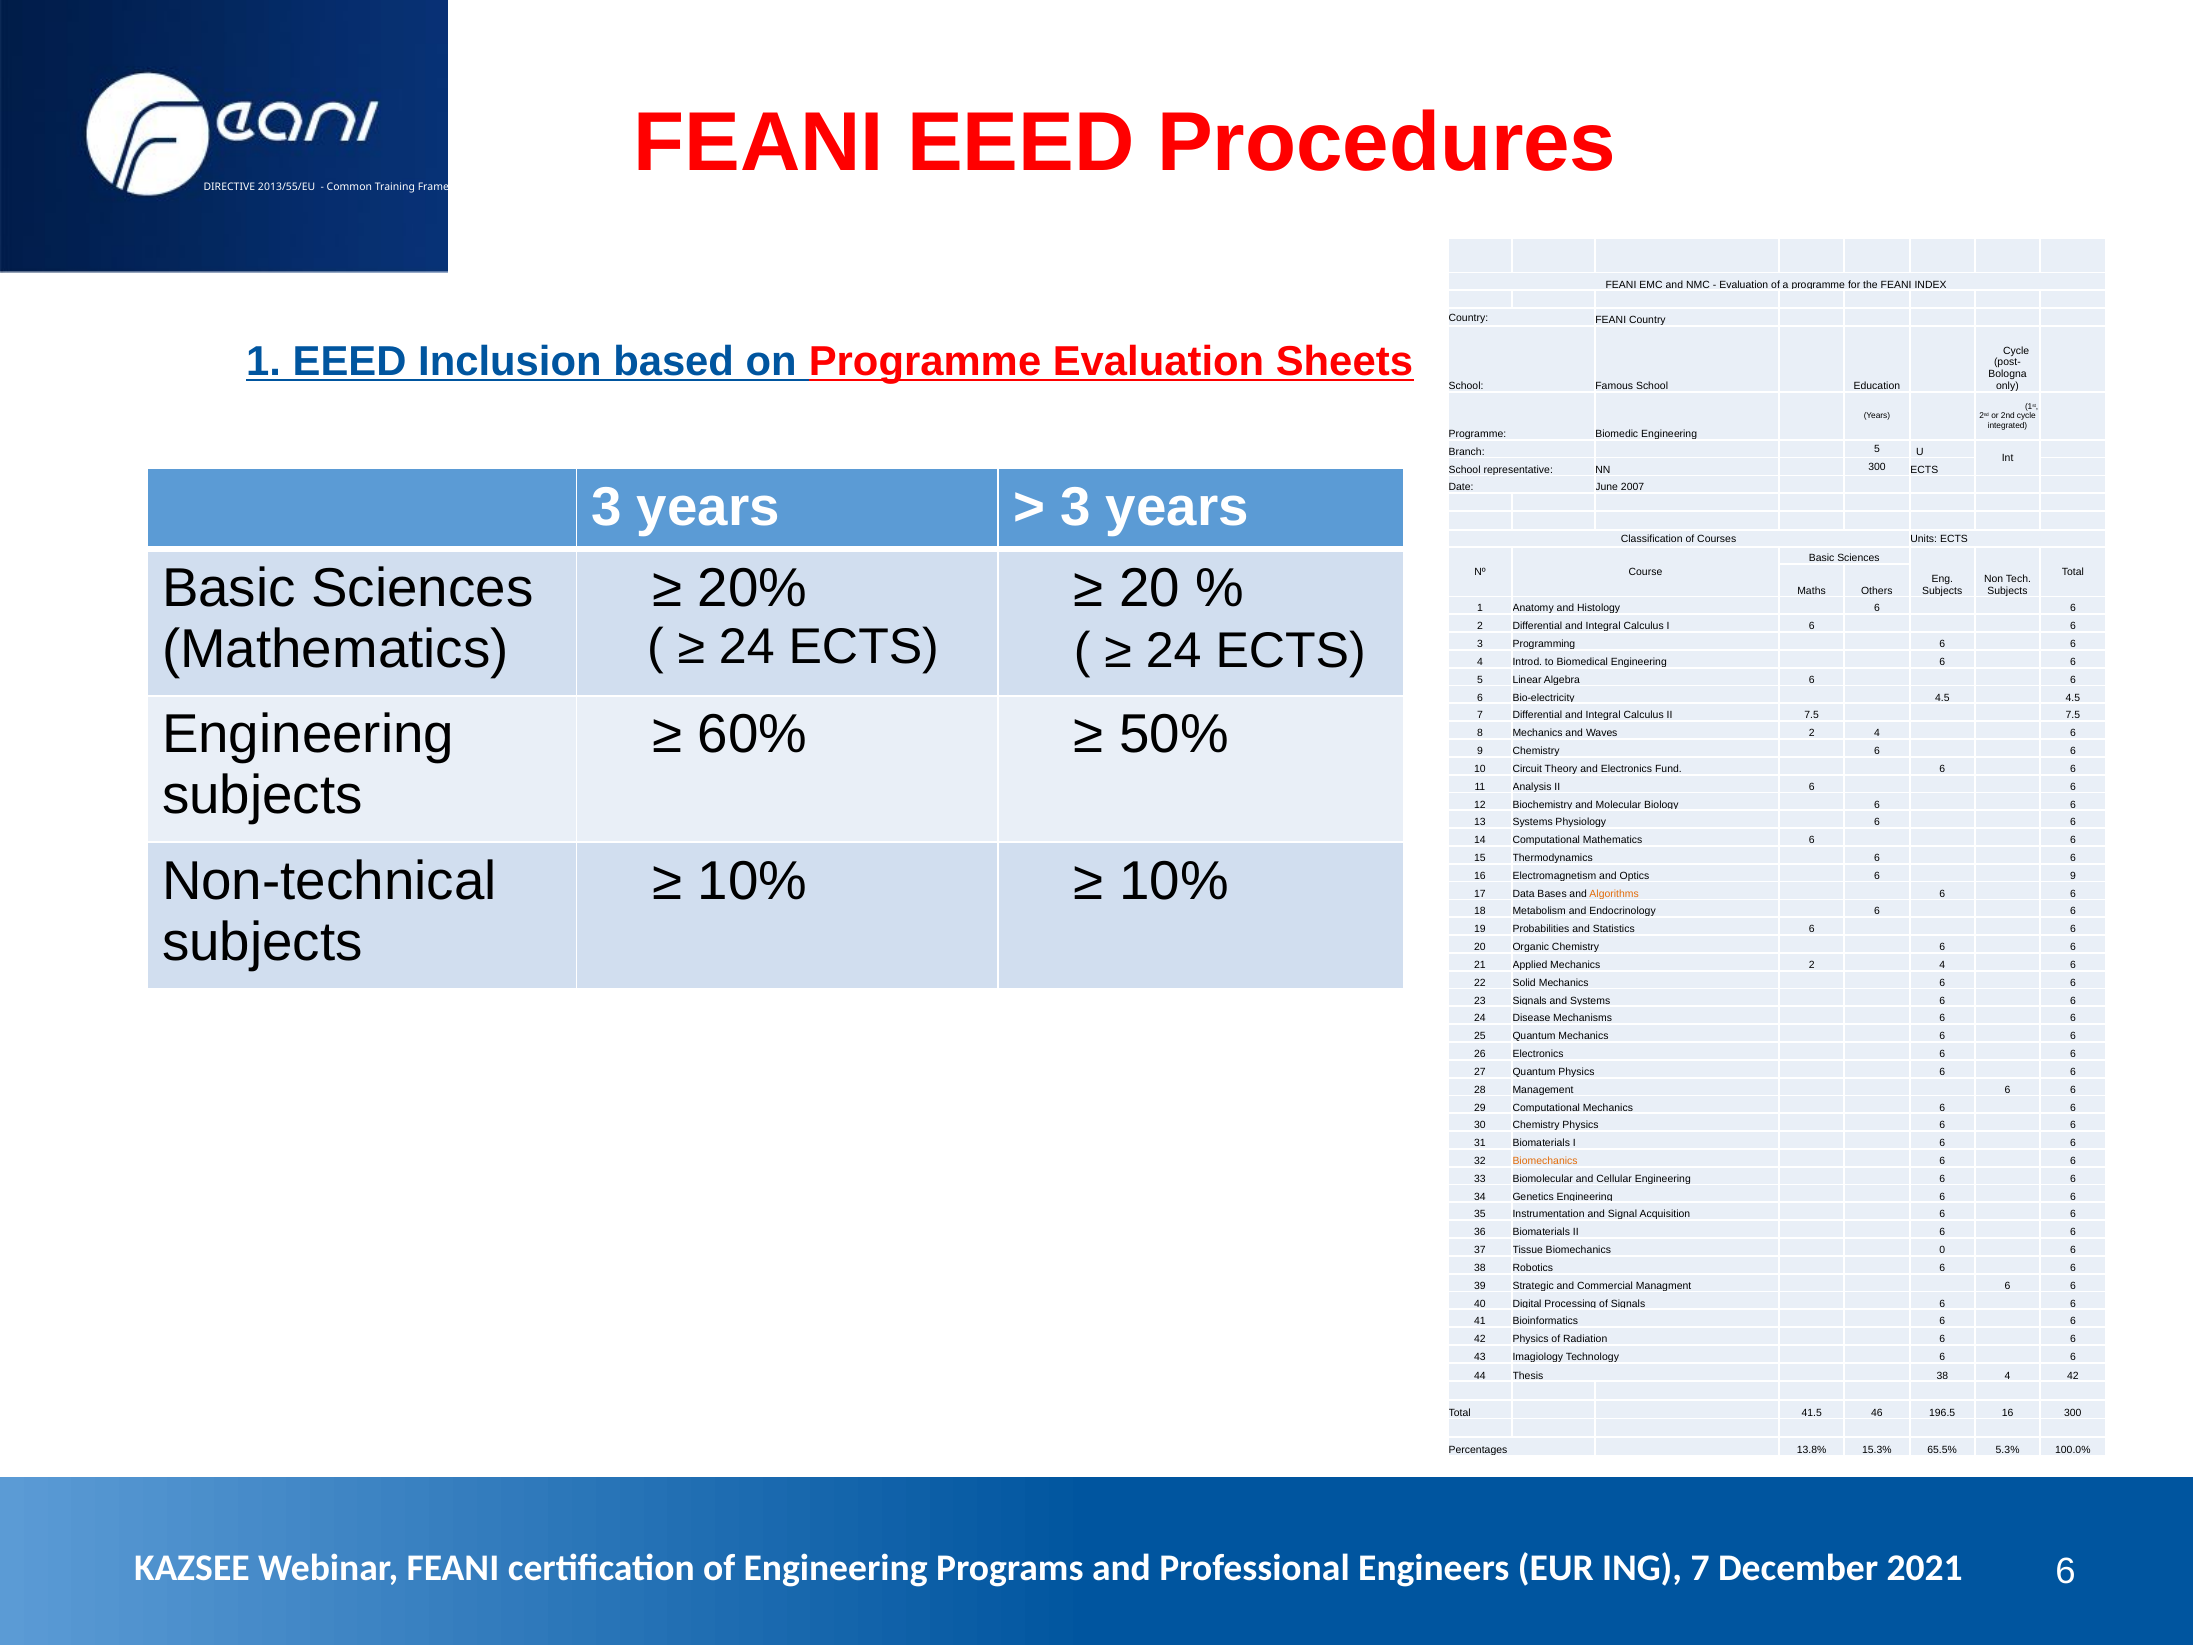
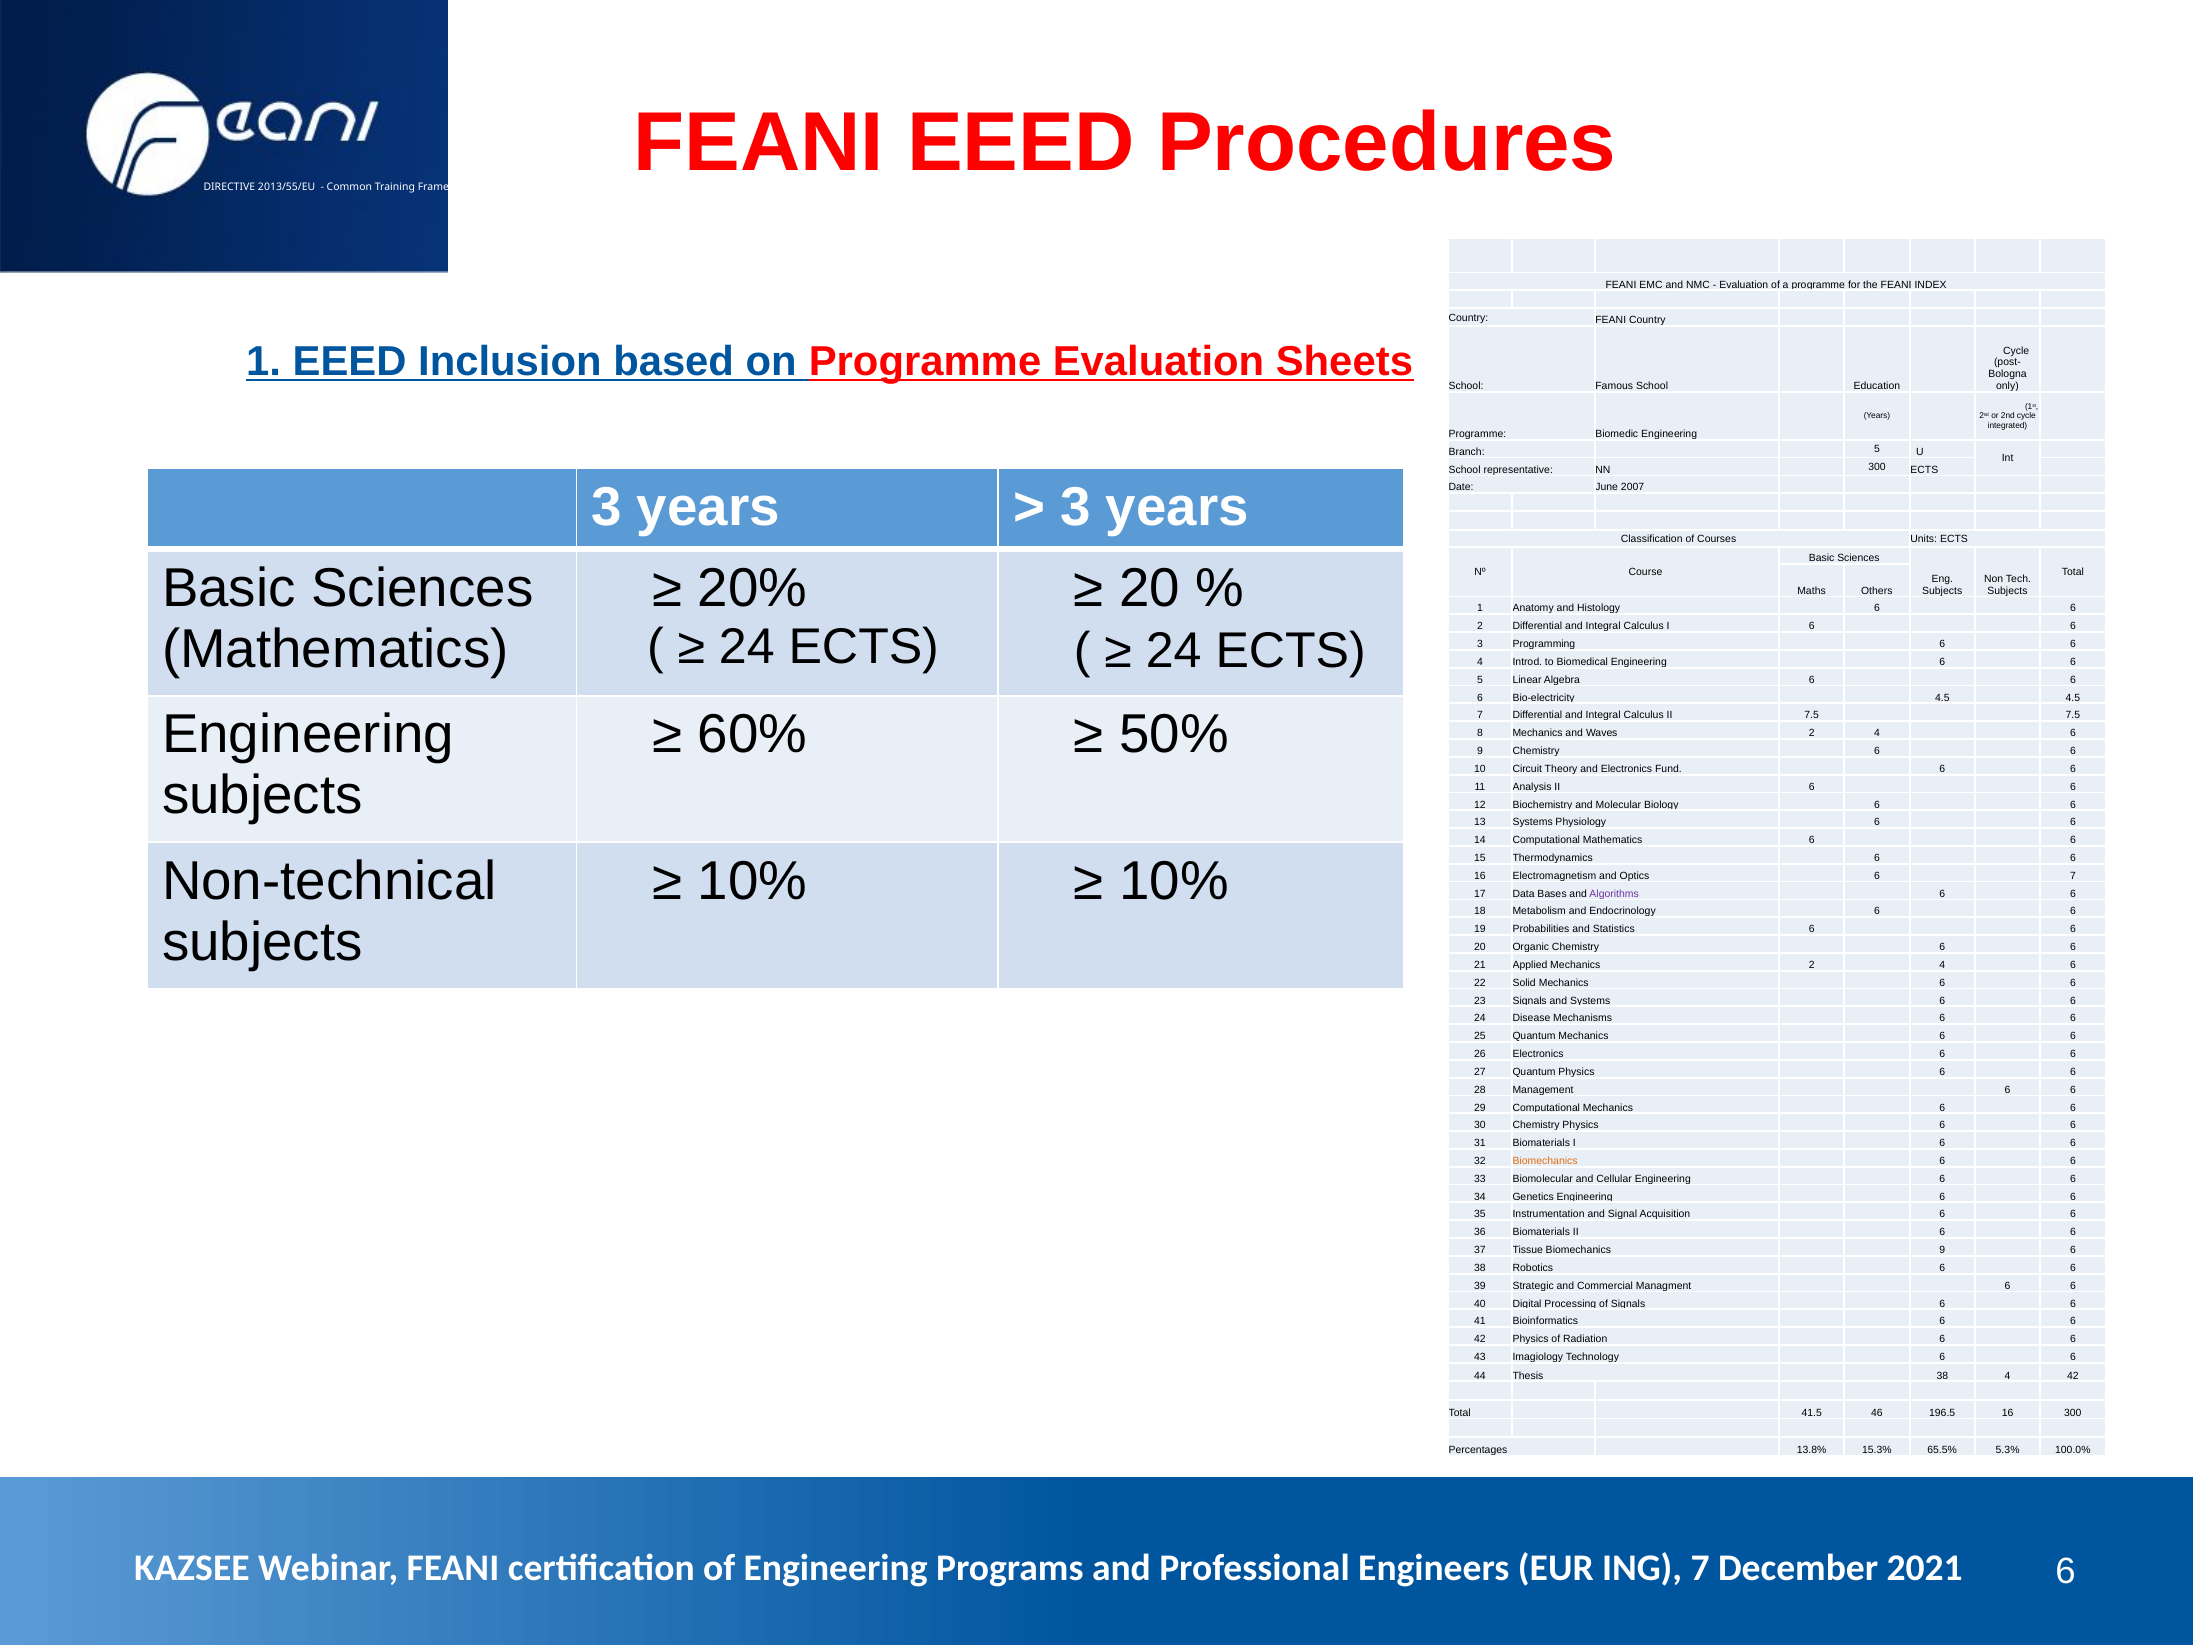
Optics 6 9: 9 -> 7
Algorithms colour: orange -> purple
Biomechanics 0: 0 -> 9
